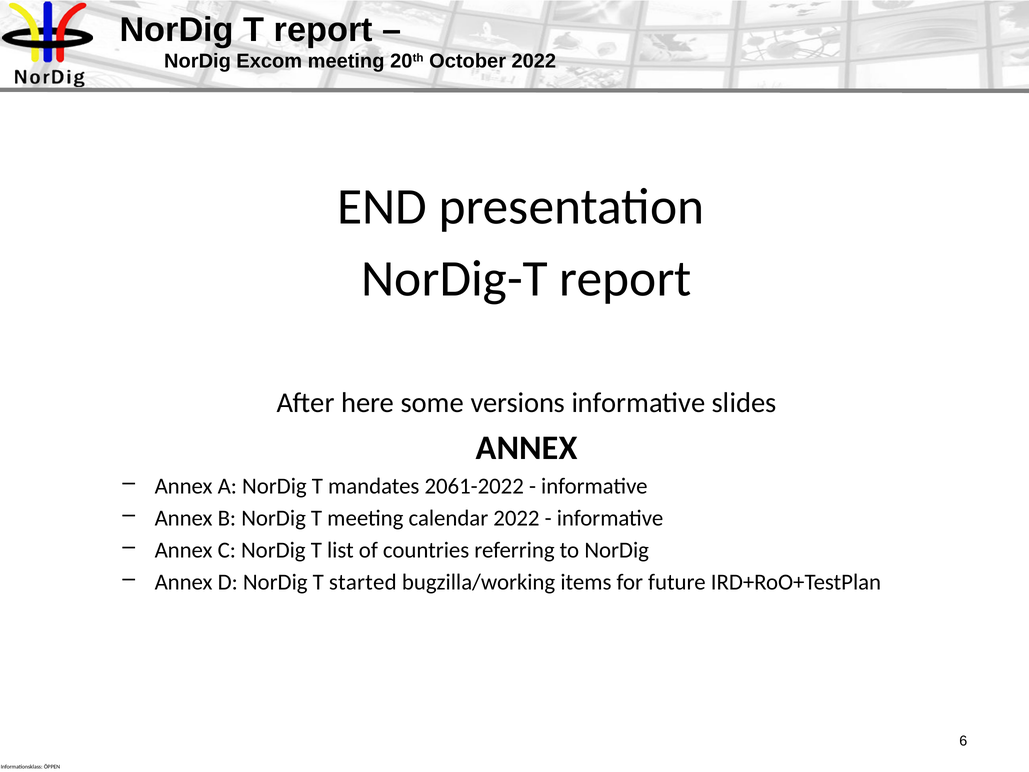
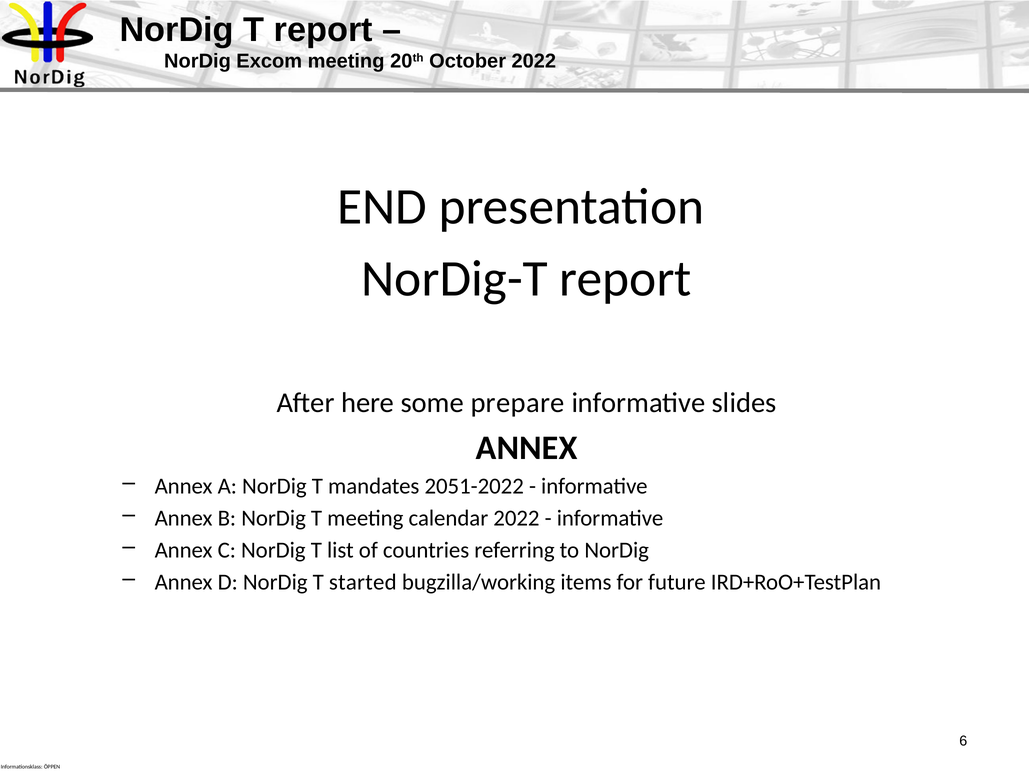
versions: versions -> prepare
2061-2022: 2061-2022 -> 2051-2022
